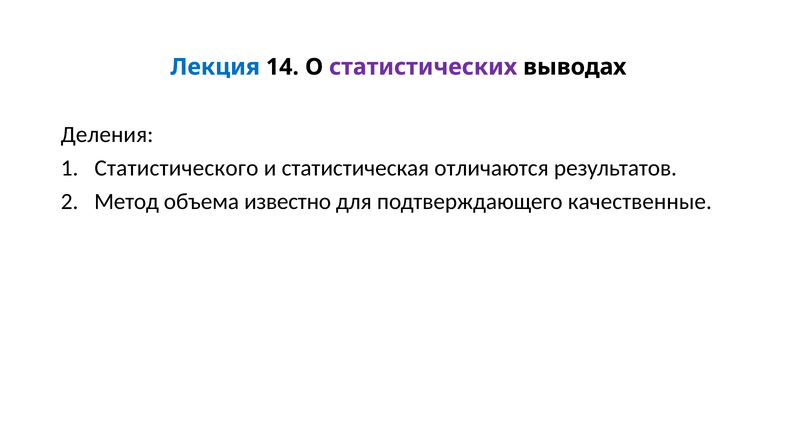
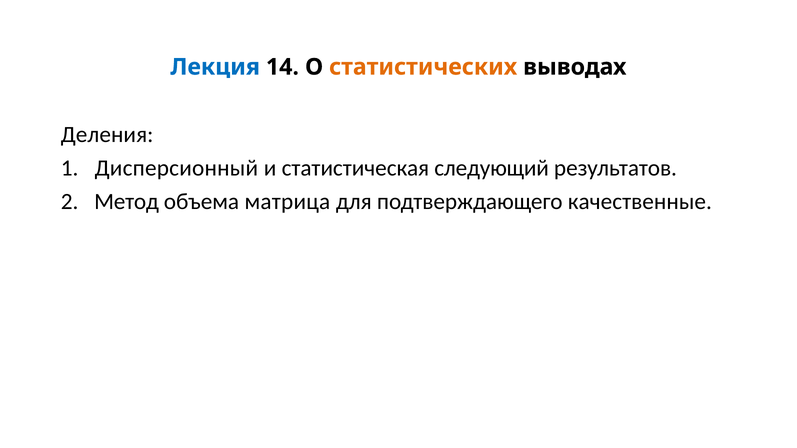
статистических colour: purple -> orange
Статистического: Статистического -> Дисперсионный
отличаются: отличаются -> следующий
известно: известно -> матрица
